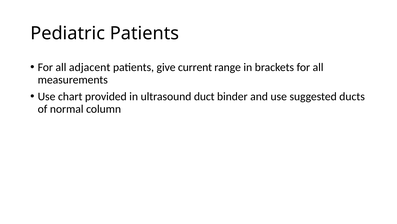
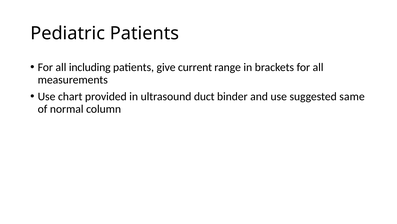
adjacent: adjacent -> including
ducts: ducts -> same
